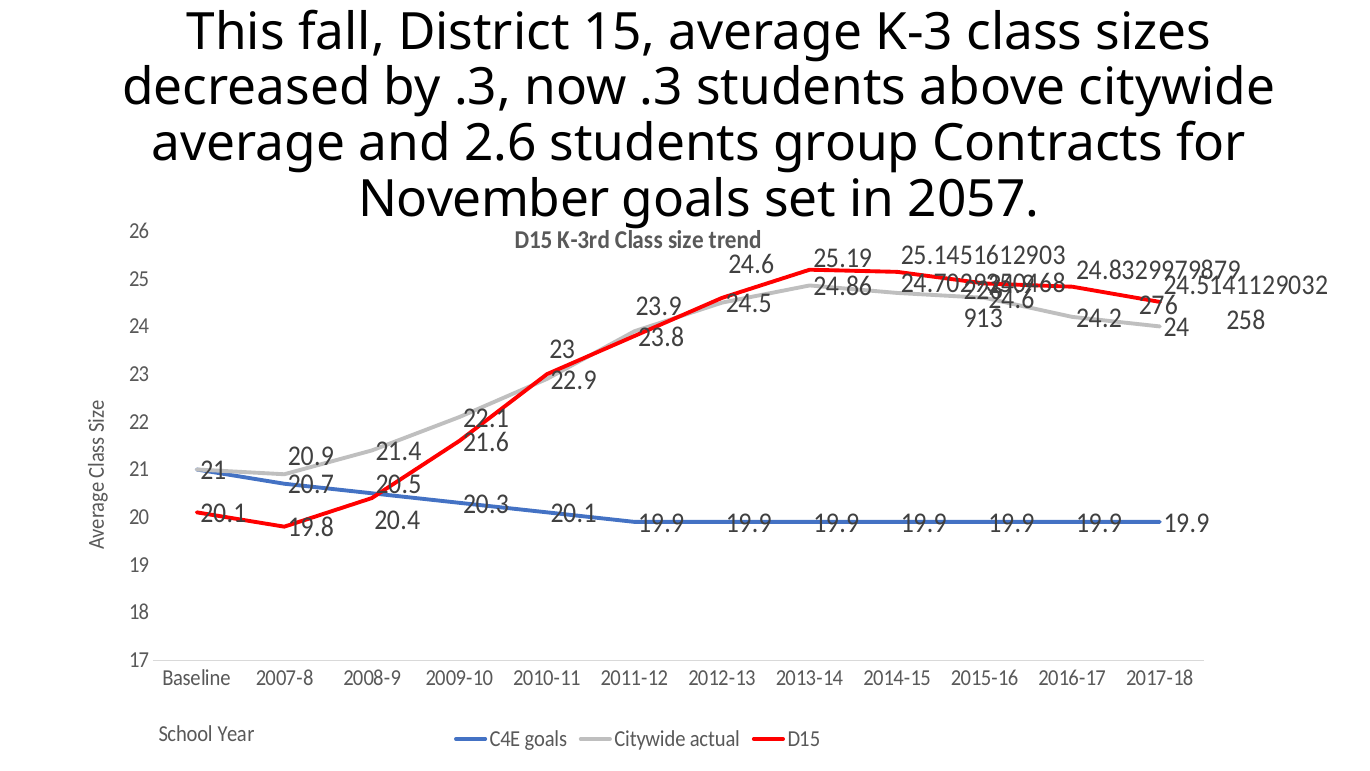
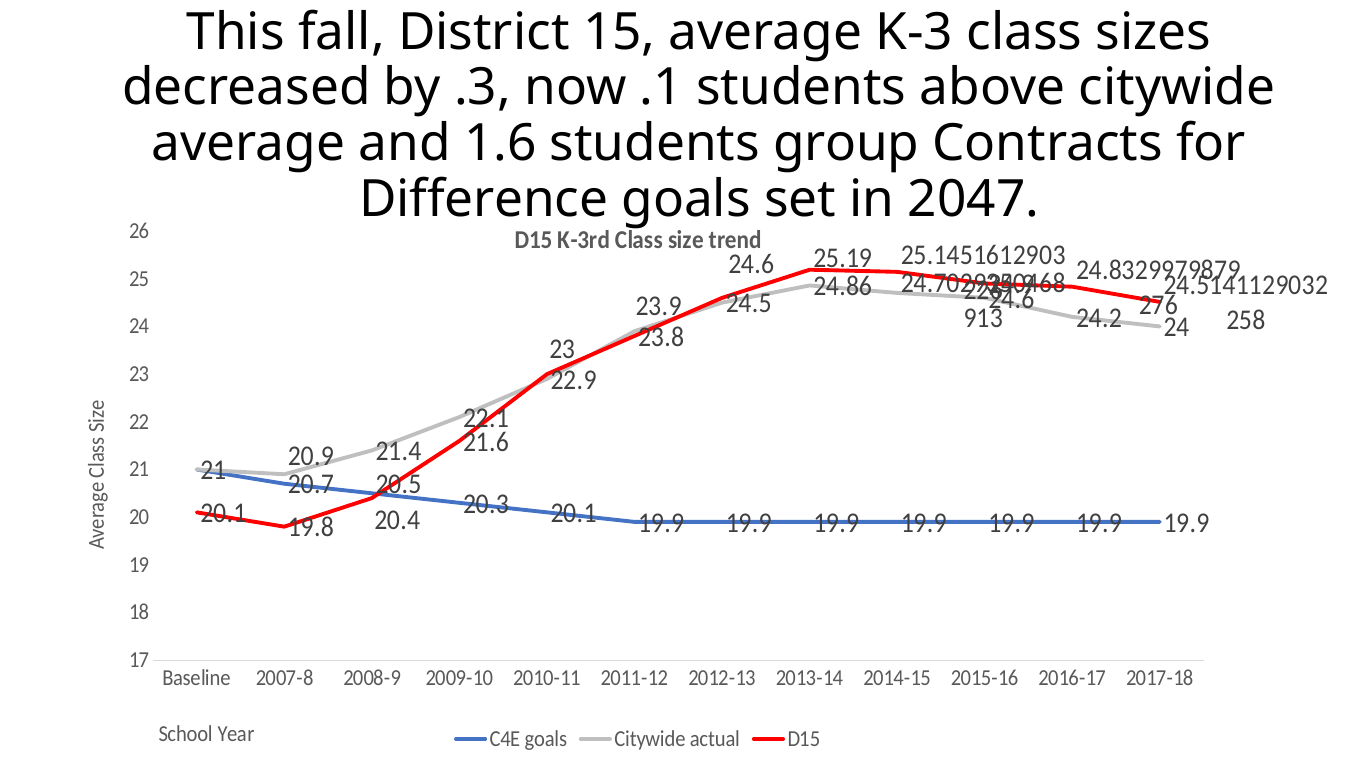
now .3: .3 -> .1
2.6: 2.6 -> 1.6
November: November -> Difference
2057: 2057 -> 2047
